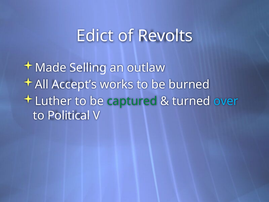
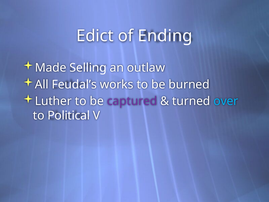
Revolts: Revolts -> Ending
Accept’s: Accept’s -> Feudal’s
captured colour: green -> purple
